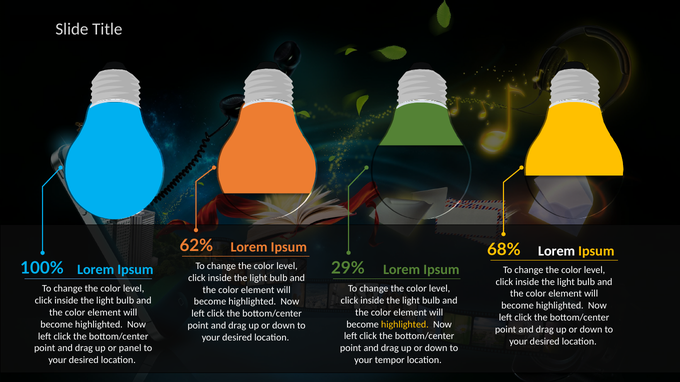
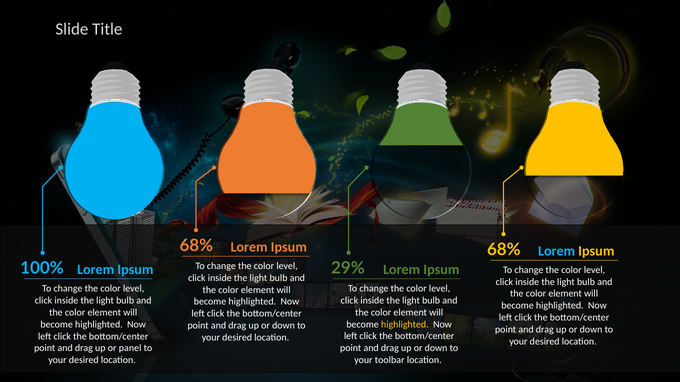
62% at (196, 246): 62% -> 68%
Lorem at (557, 251) colour: white -> light blue
tempor: tempor -> toolbar
